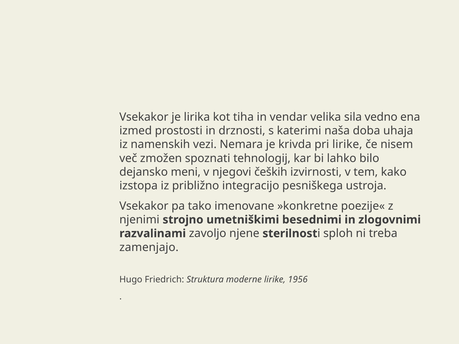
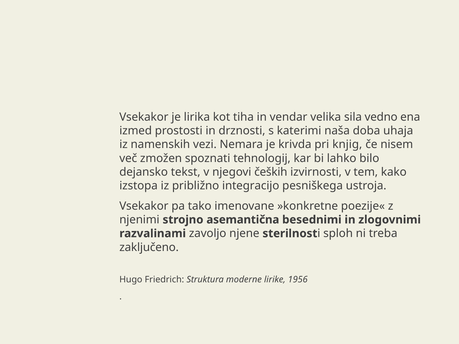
pri lirike: lirike -> knjig
meni: meni -> tekst
umetniškimi: umetniškimi -> asemantična
zamenjajo: zamenjajo -> zaključeno
